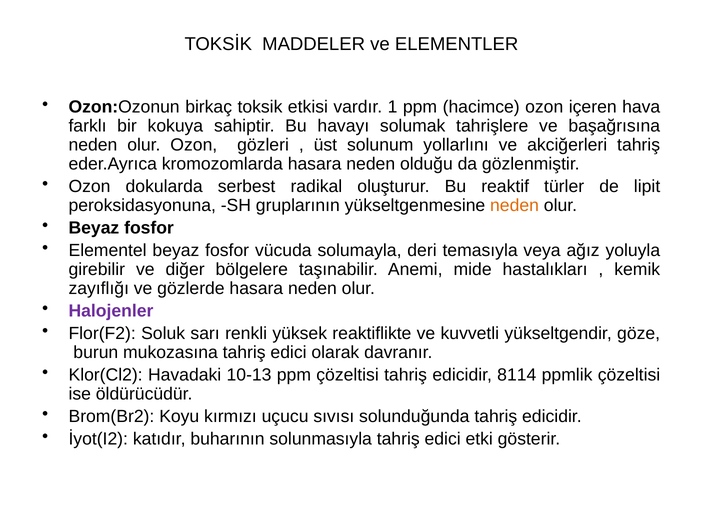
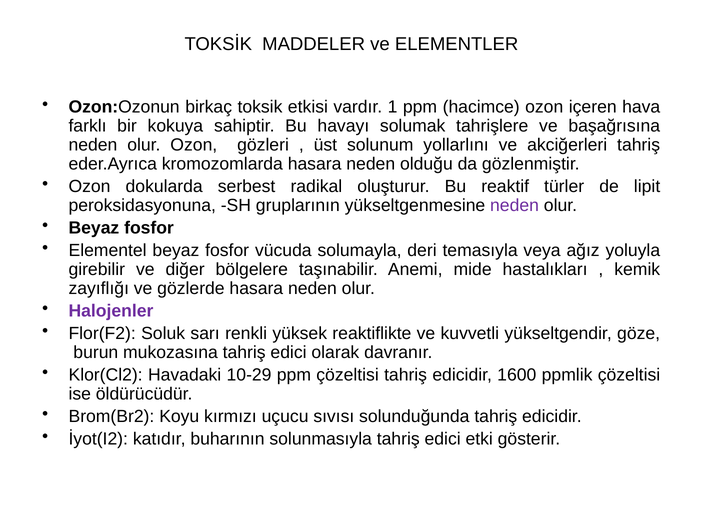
neden at (515, 206) colour: orange -> purple
10-13: 10-13 -> 10-29
8114: 8114 -> 1600
